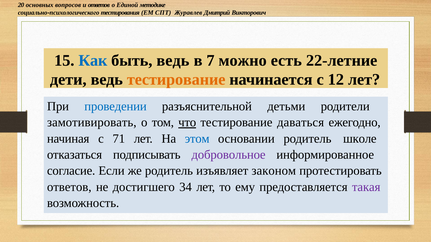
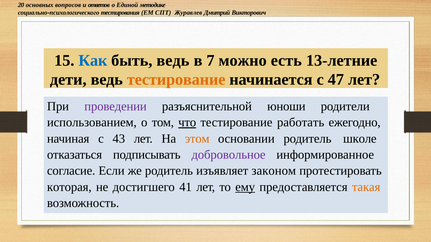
22-летние: 22-летние -> 13-летние
12: 12 -> 47
проведении colour: blue -> purple
детьми: детьми -> юноши
замотивировать: замотивировать -> использованием
даваться: даваться -> работать
71: 71 -> 43
этом colour: blue -> orange
ответов at (69, 187): ответов -> которая
34: 34 -> 41
ему underline: none -> present
такая colour: purple -> orange
